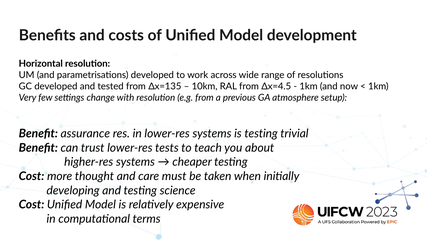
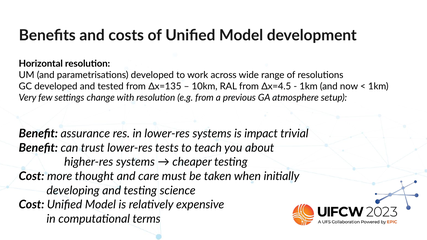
is testing: testing -> impact
